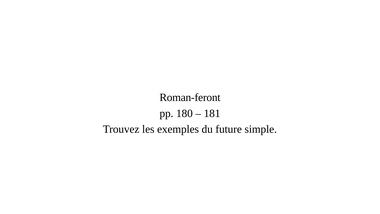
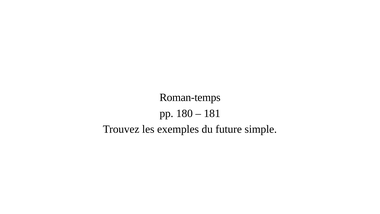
Roman-feront: Roman-feront -> Roman-temps
